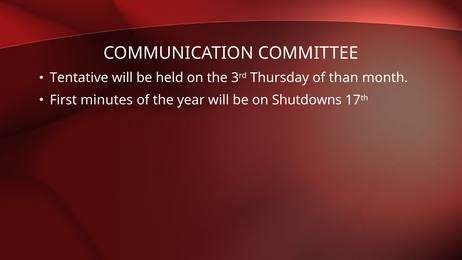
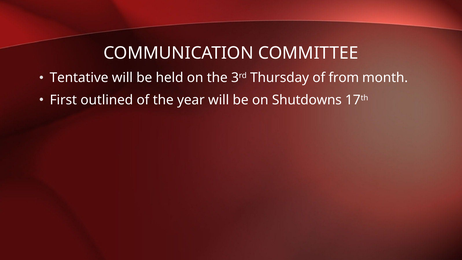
than: than -> from
minutes: minutes -> outlined
